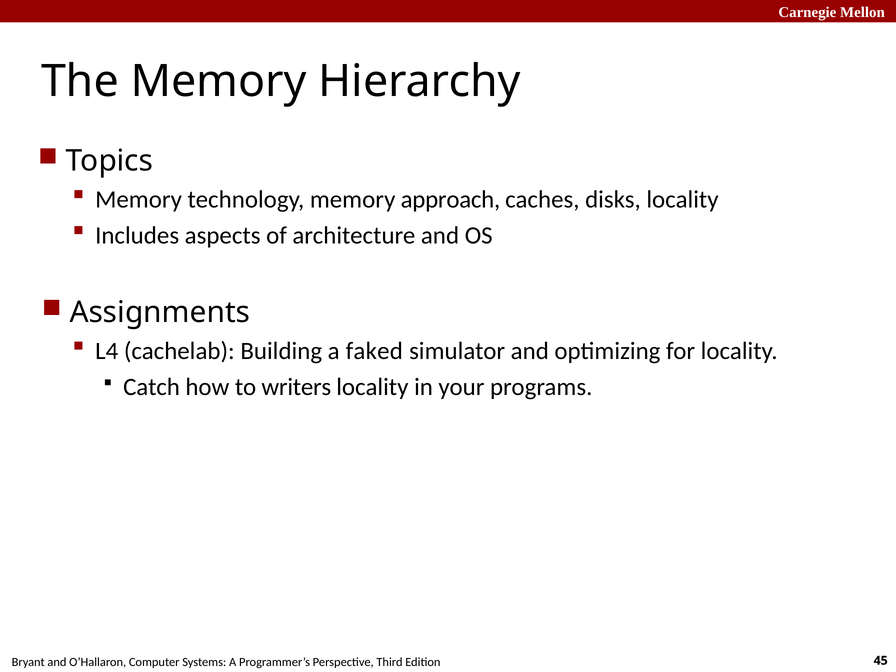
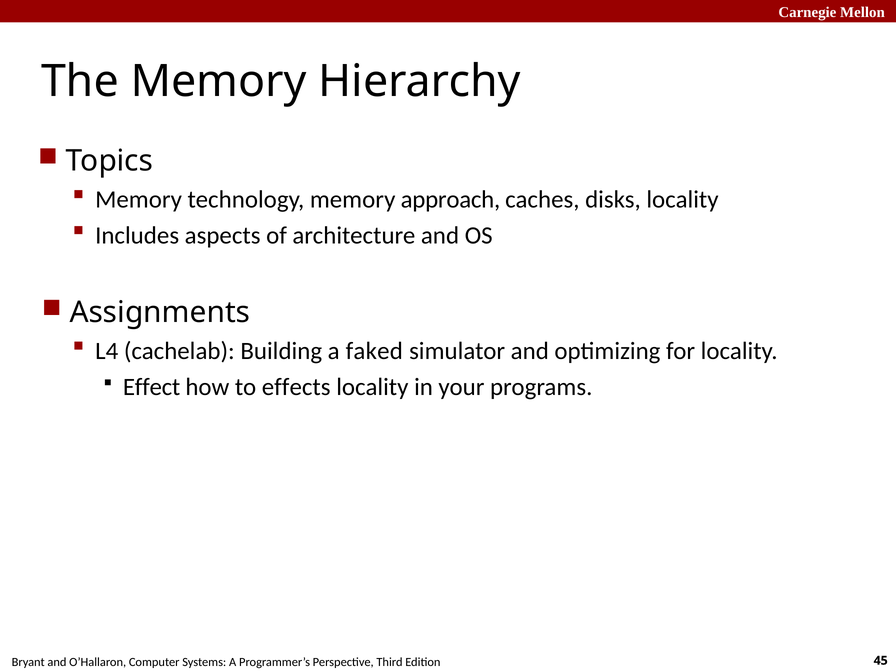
Catch: Catch -> Effect
writers: writers -> effects
